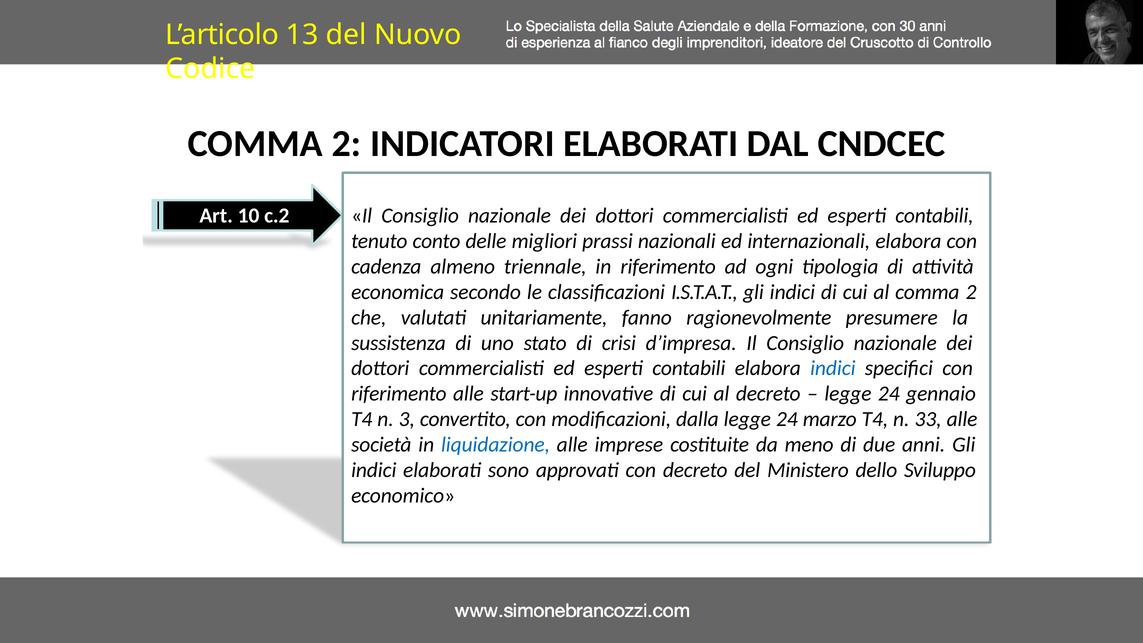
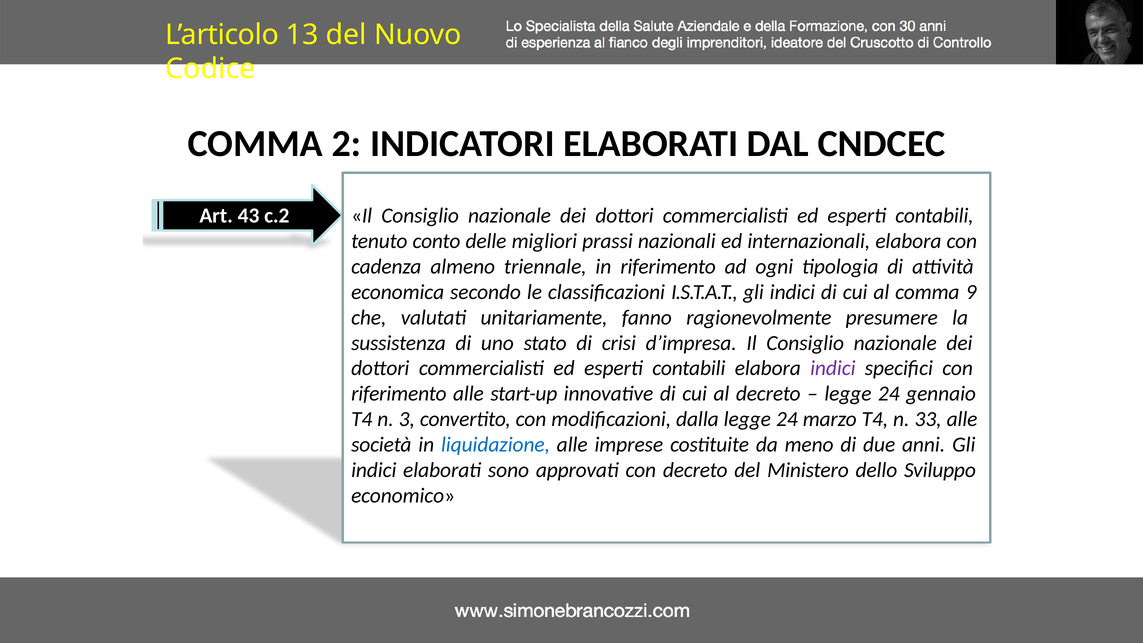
10: 10 -> 43
al comma 2: 2 -> 9
indici at (833, 368) colour: blue -> purple
